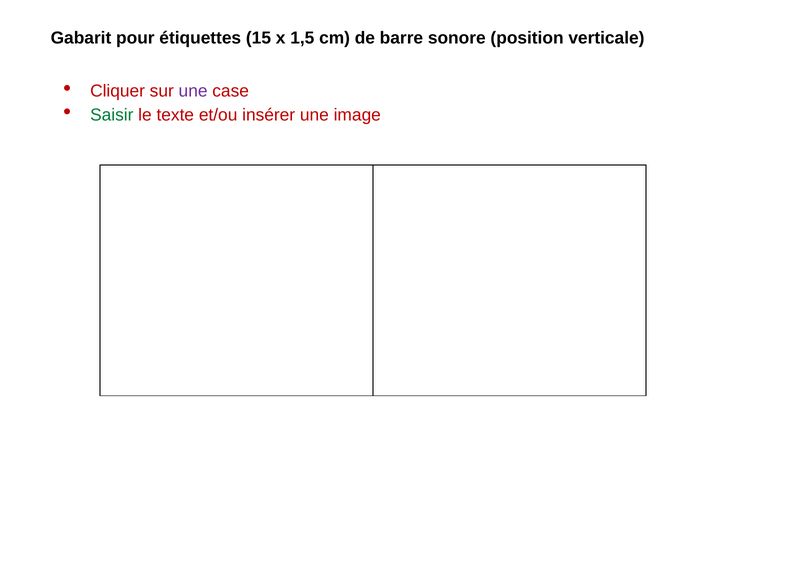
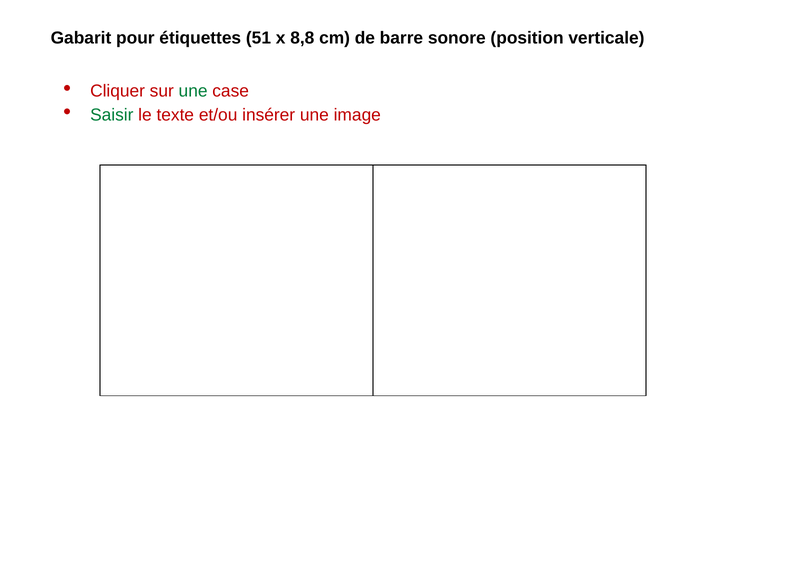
15: 15 -> 51
1,5: 1,5 -> 8,8
une at (193, 91) colour: purple -> green
